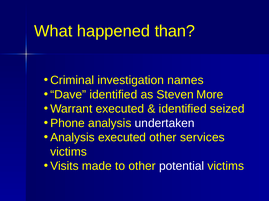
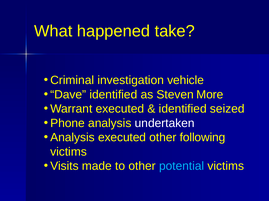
than: than -> take
names: names -> vehicle
services: services -> following
potential colour: white -> light blue
